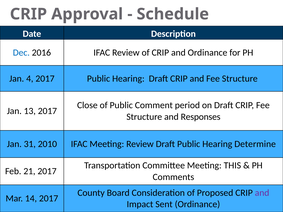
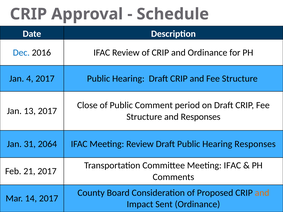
2010: 2010 -> 2064
Hearing Determine: Determine -> Responses
Meeting THIS: THIS -> IFAC
and at (262, 193) colour: purple -> orange
